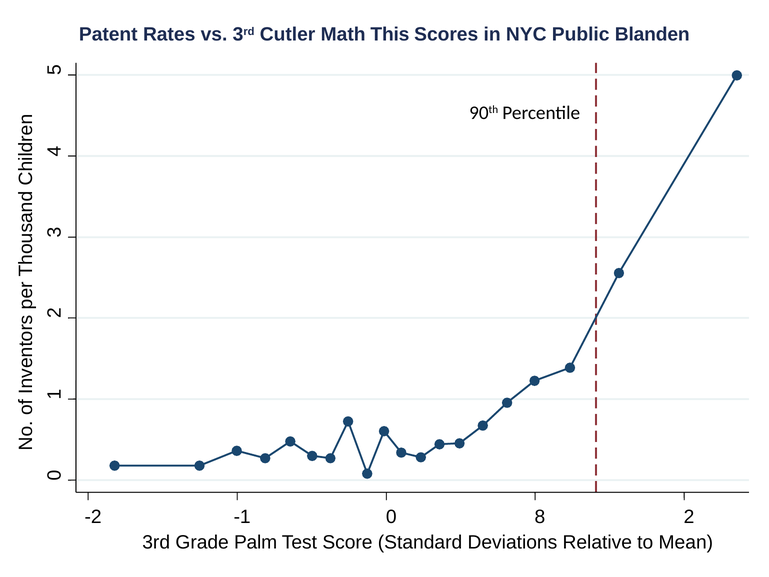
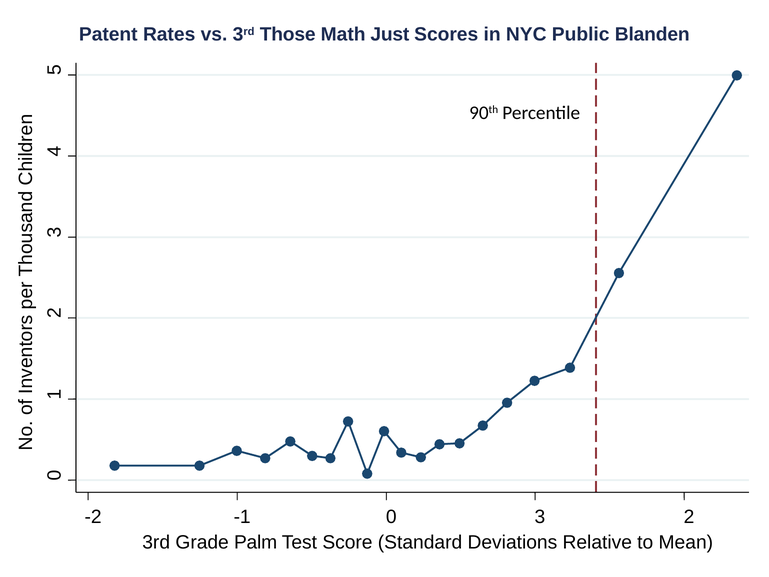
Cutler: Cutler -> Those
This: This -> Just
0 8: 8 -> 3
